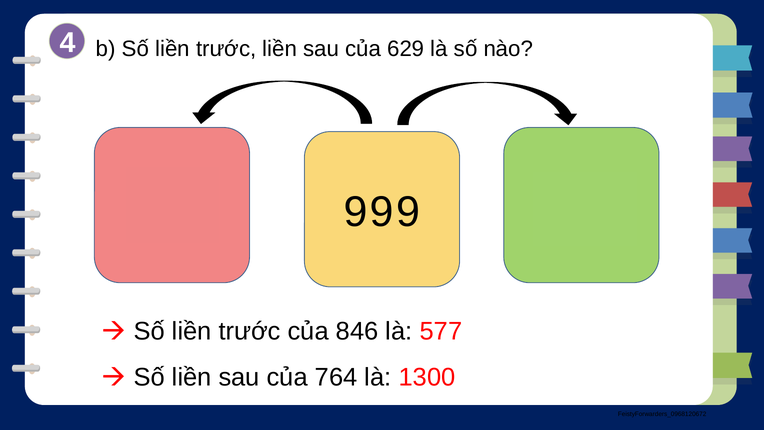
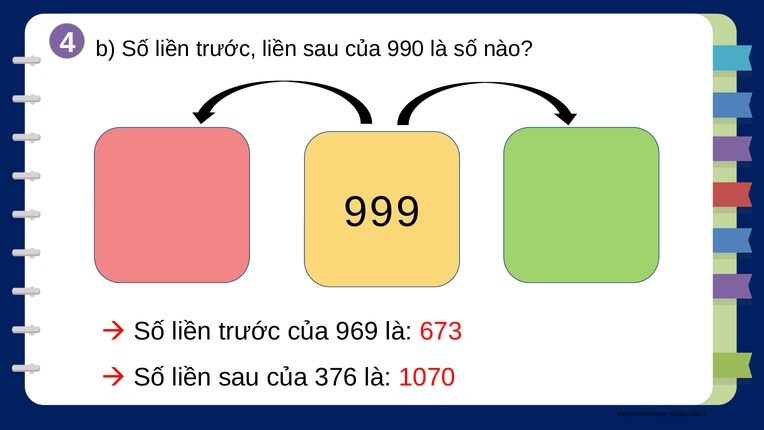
629: 629 -> 990
846: 846 -> 969
577: 577 -> 673
764: 764 -> 376
1300: 1300 -> 1070
